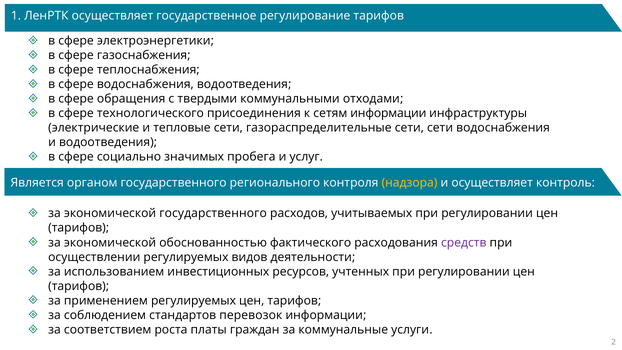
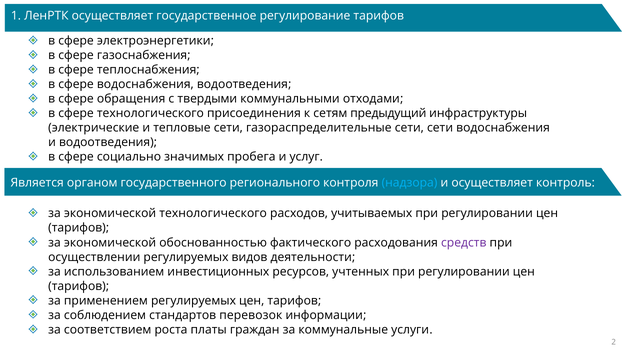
сетям информации: информации -> предыдущий
надзора colour: yellow -> light blue
экономической государственного: государственного -> технологического
